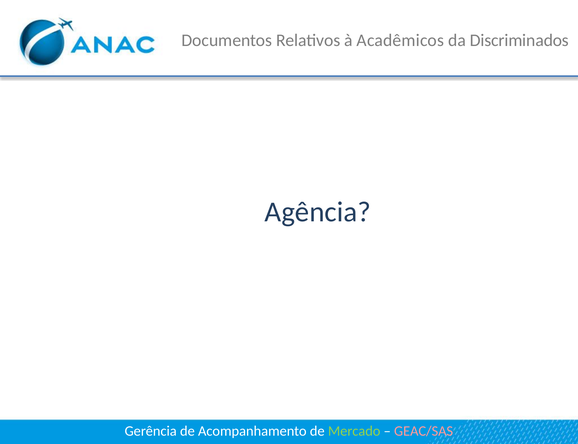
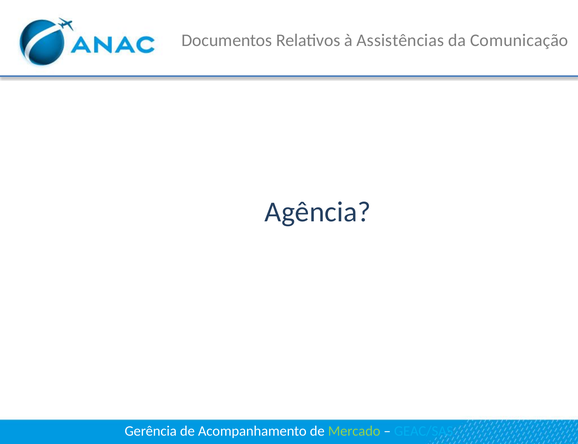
Acadêmicos: Acadêmicos -> Assistências
Discriminados: Discriminados -> Comunicação
GEAC/SAS colour: pink -> light blue
